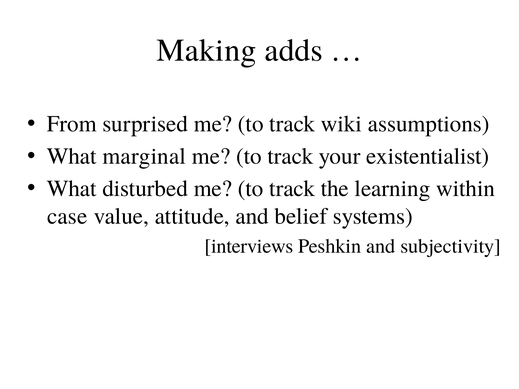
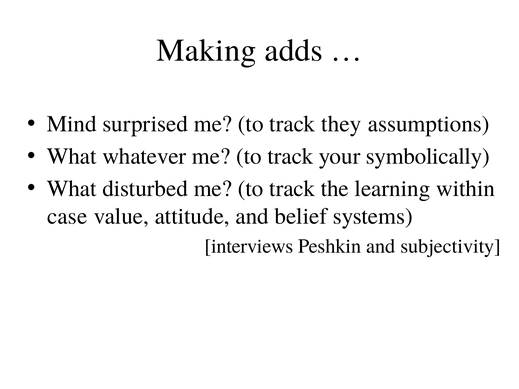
From: From -> Mind
wiki: wiki -> they
marginal: marginal -> whatever
existentialist: existentialist -> symbolically
